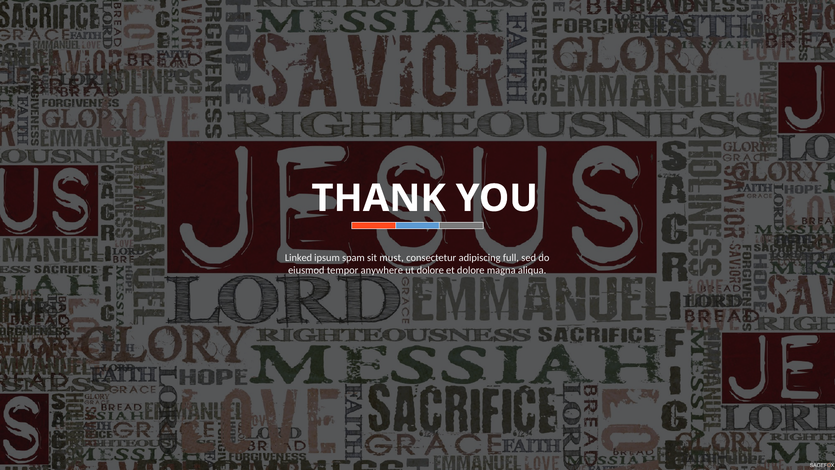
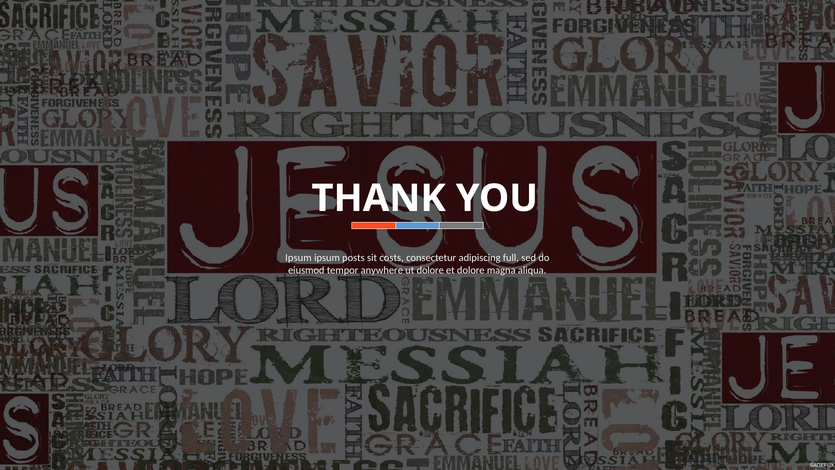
Linked at (299, 258): Linked -> Ipsum
spam: spam -> posts
must: must -> costs
